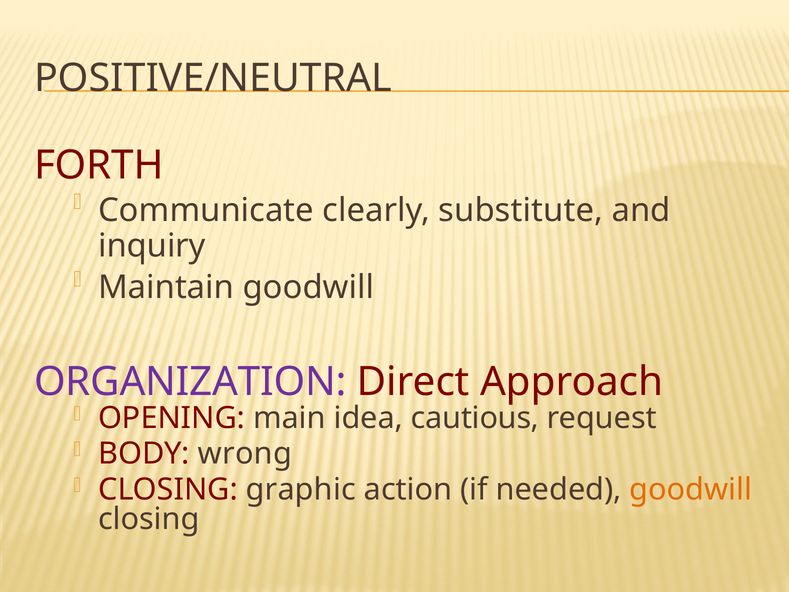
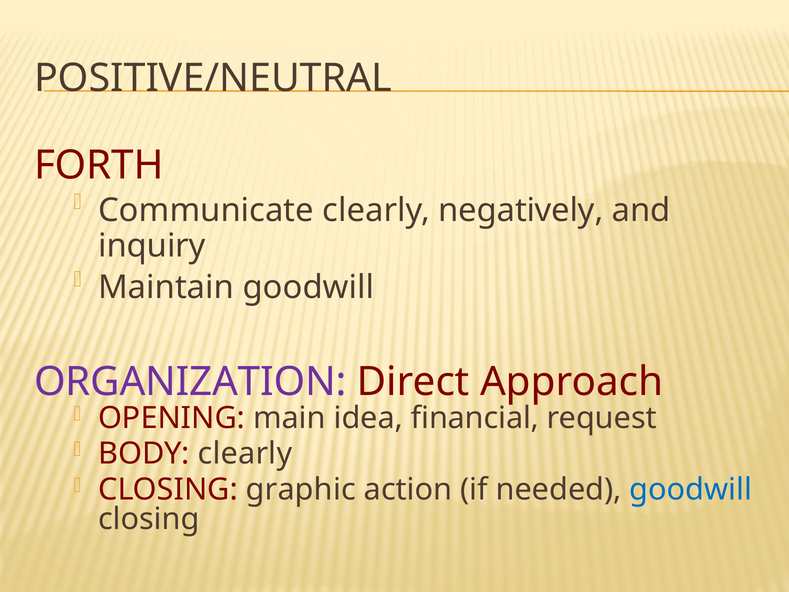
substitute: substitute -> negatively
cautious: cautious -> financial
BODY wrong: wrong -> clearly
goodwill at (691, 489) colour: orange -> blue
